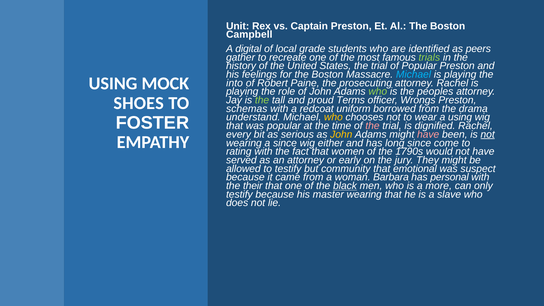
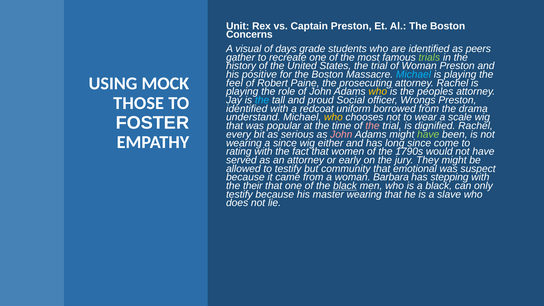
Campbell: Campbell -> Concerns
digital: digital -> visual
local: local -> days
of Popular: Popular -> Woman
feelings: feelings -> positive
into: into -> feel
who at (378, 92) colour: light green -> yellow
the at (262, 100) colour: light green -> light blue
Terms: Terms -> Social
SHOES: SHOES -> THOSE
schemas at (247, 109): schemas -> identified
a using: using -> scale
John at (341, 134) colour: yellow -> pink
have at (428, 134) colour: pink -> light green
not at (488, 134) underline: present -> none
personal: personal -> stepping
a more: more -> black
